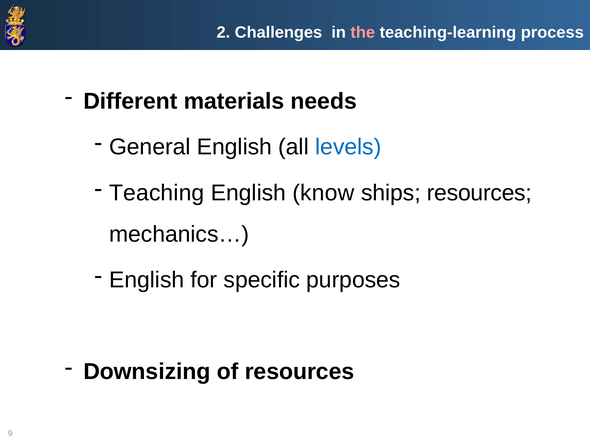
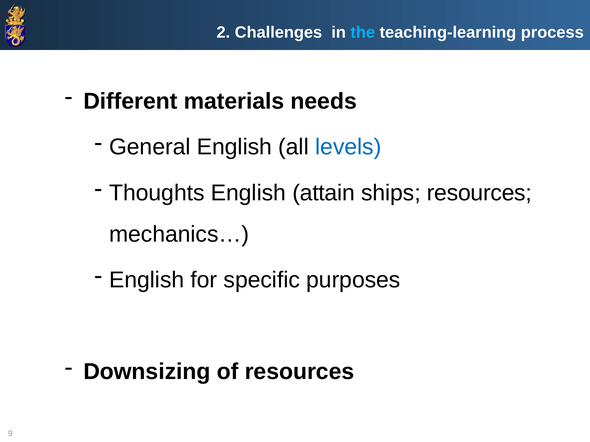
the colour: pink -> light blue
Teaching: Teaching -> Thoughts
know: know -> attain
